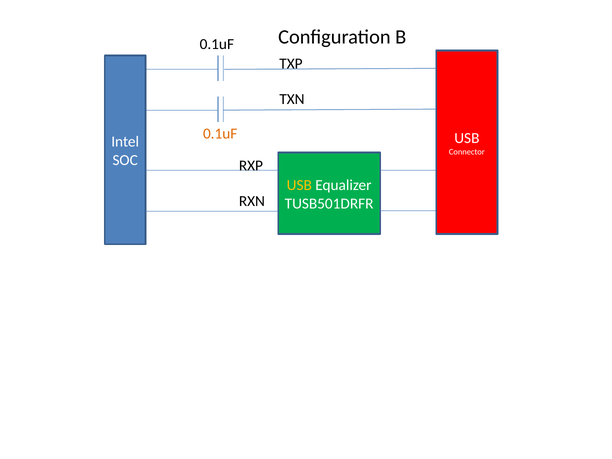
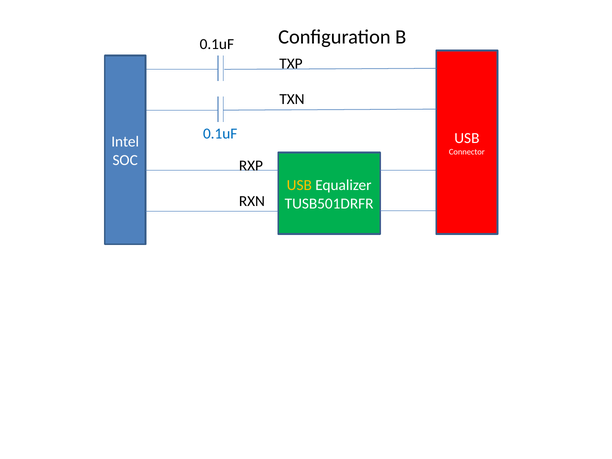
0.1uF at (220, 134) colour: orange -> blue
